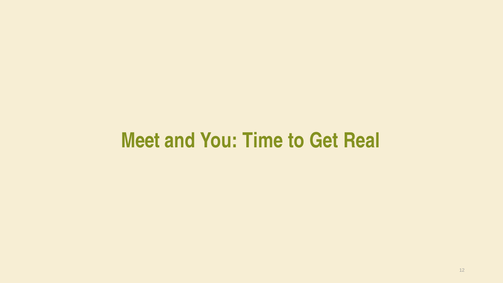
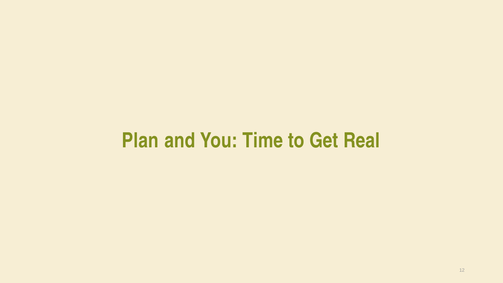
Meet: Meet -> Plan
